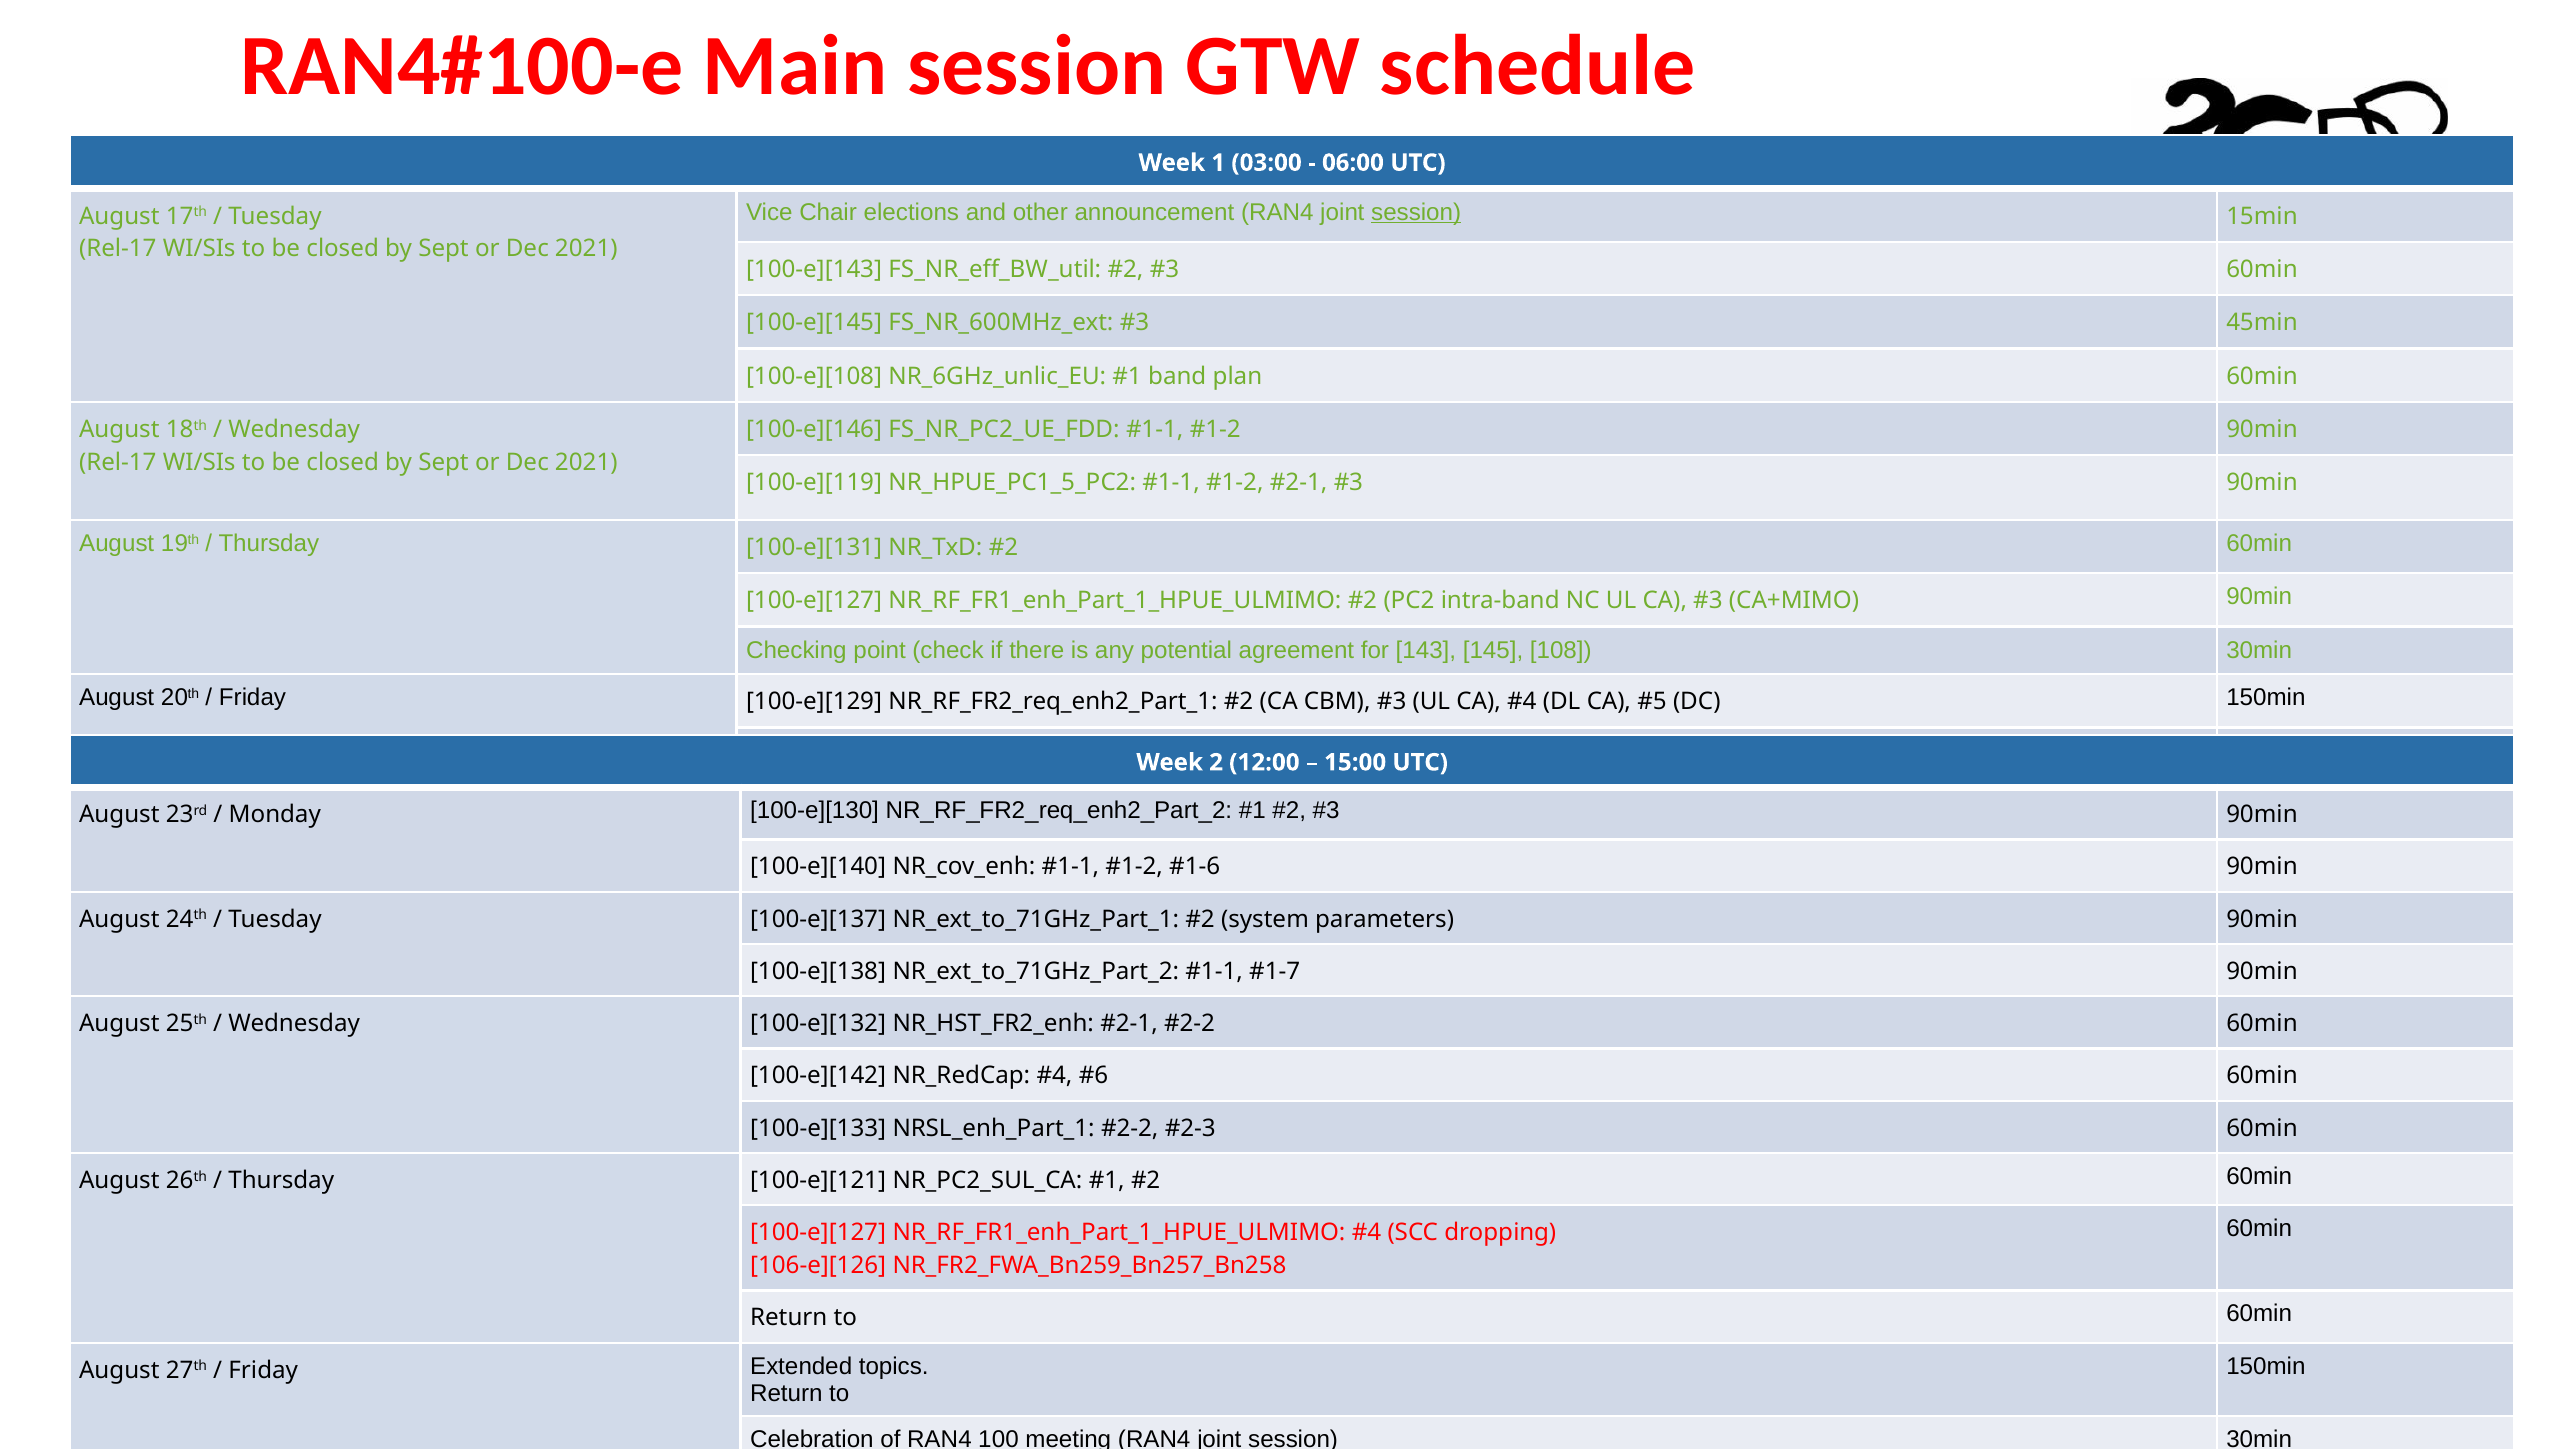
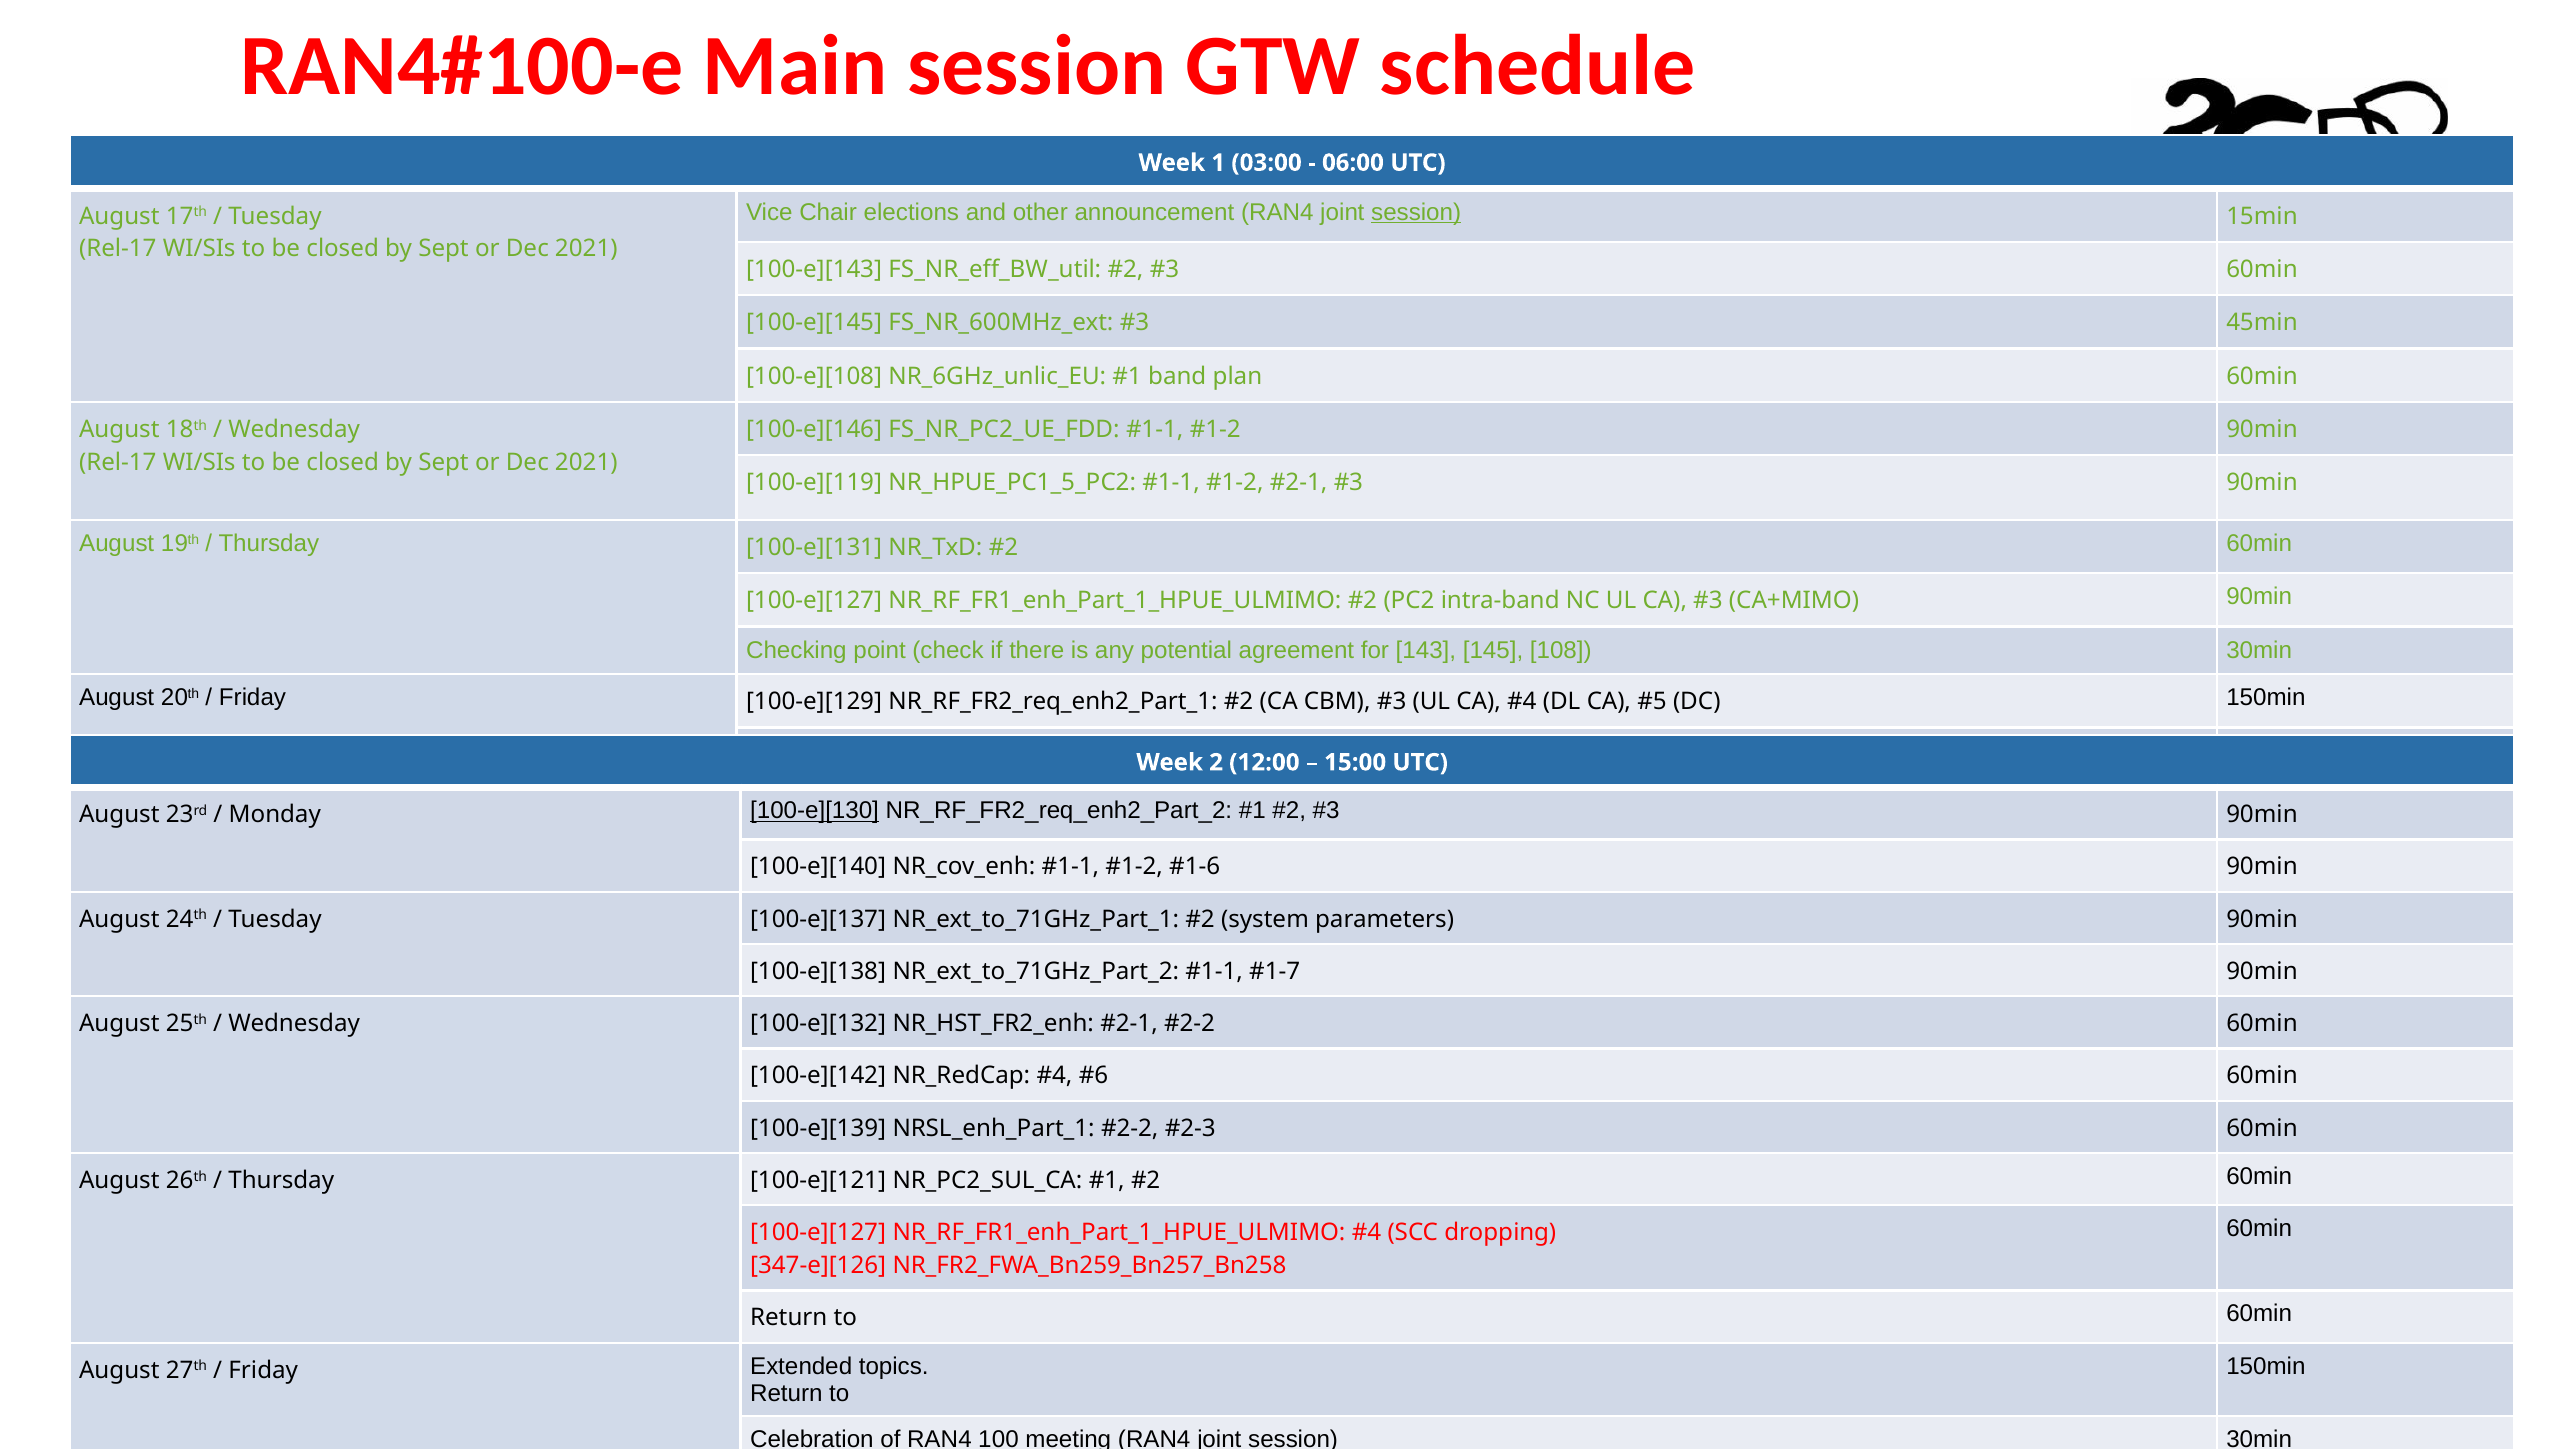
100-e][130 underline: none -> present
100-e][133: 100-e][133 -> 100-e][139
106-e][126: 106-e][126 -> 347-e][126
